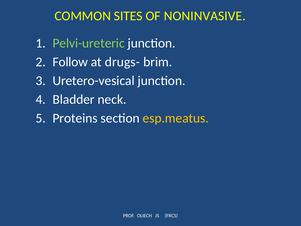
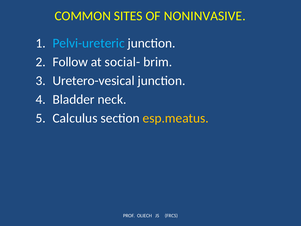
Pelvi-ureteric colour: light green -> light blue
drugs-: drugs- -> social-
Proteins: Proteins -> Calculus
